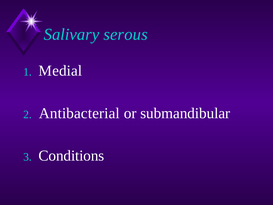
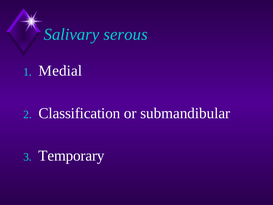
Antibacterial: Antibacterial -> Classification
Conditions: Conditions -> Temporary
